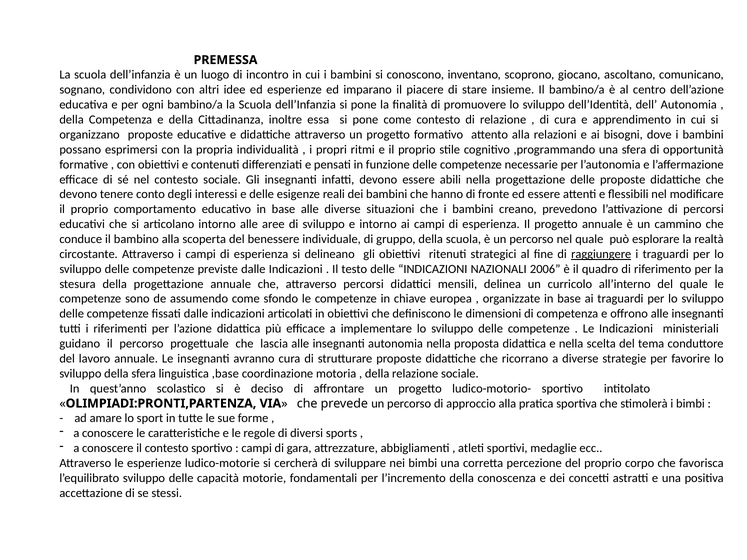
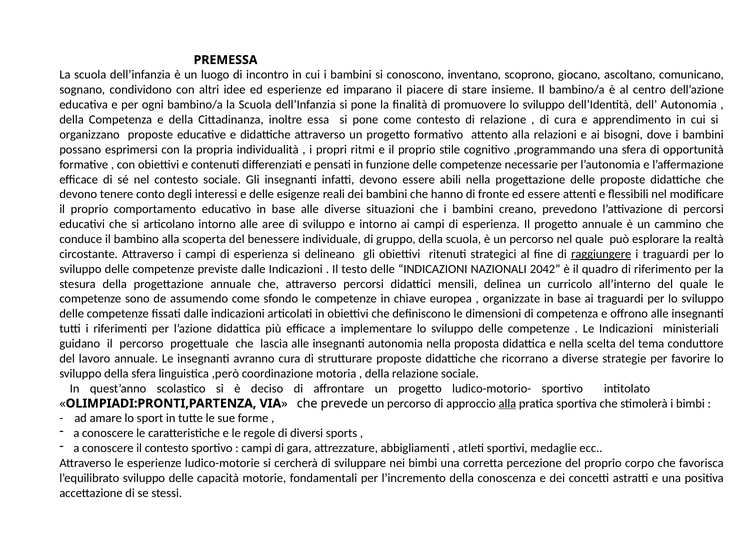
2006: 2006 -> 2042
,base: ,base -> ,però
alla at (507, 404) underline: none -> present
